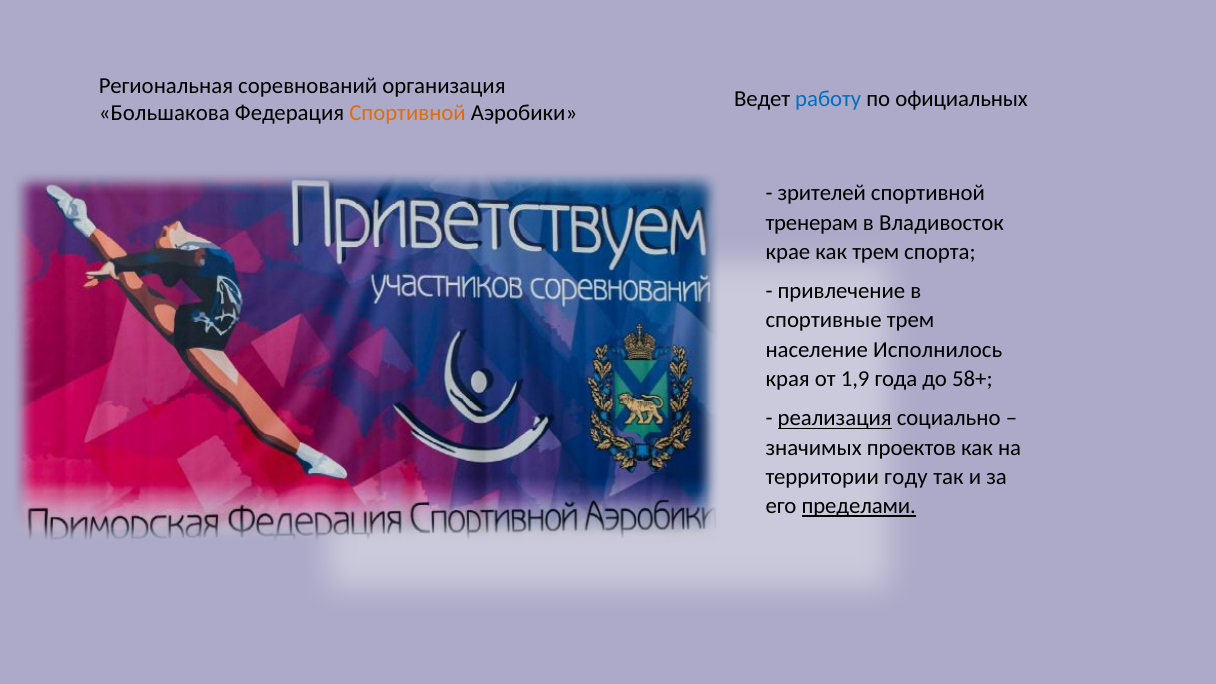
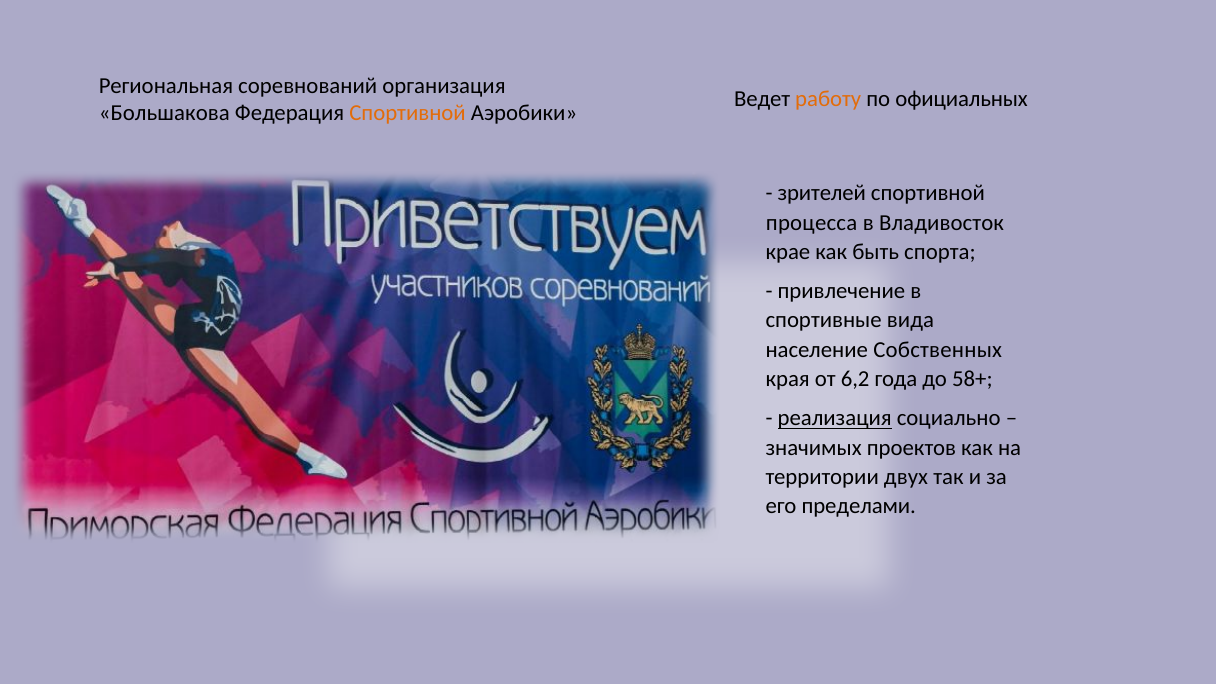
работу colour: blue -> orange
тренерам: тренерам -> процесса
как трем: трем -> быть
спортивные трем: трем -> вида
Исполнилось: Исполнилось -> Собственных
1,9: 1,9 -> 6,2
году: году -> двух
пределами underline: present -> none
